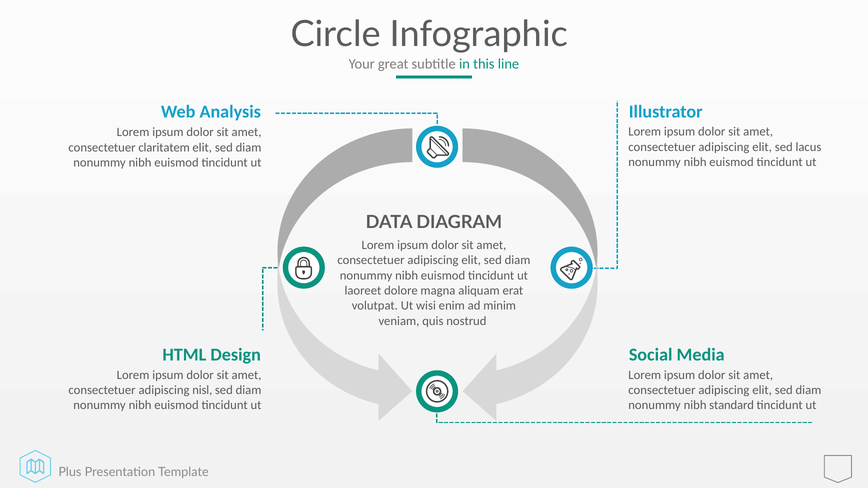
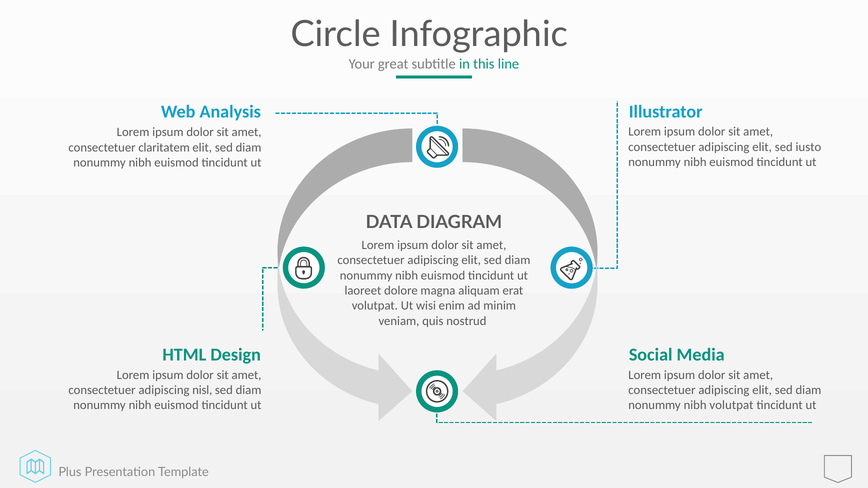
lacus: lacus -> iusto
nibh standard: standard -> volutpat
